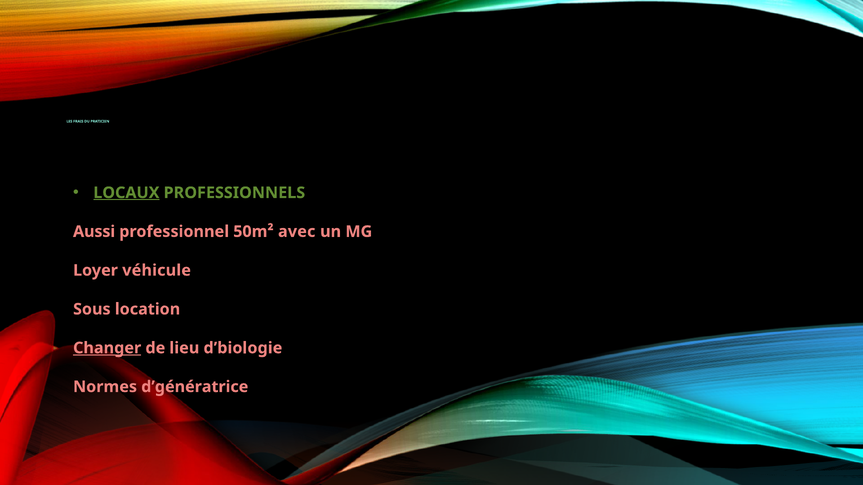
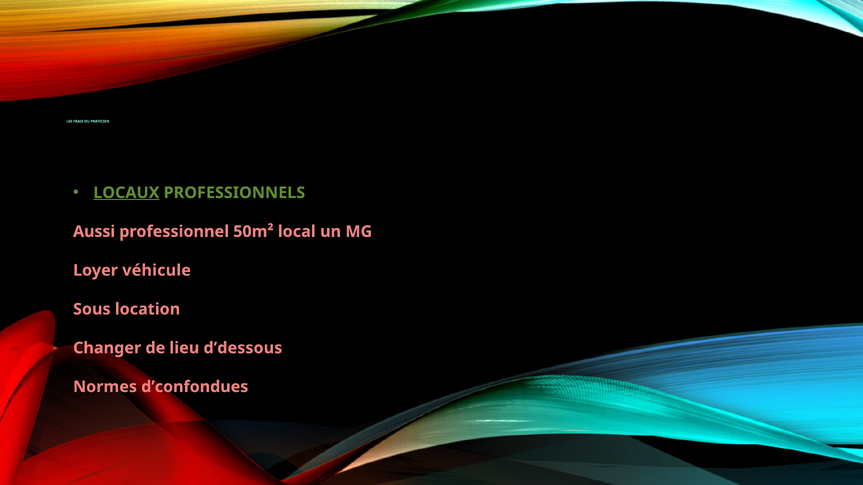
avec: avec -> local
Changer underline: present -> none
d’biologie: d’biologie -> d’dessous
d’génératrice: d’génératrice -> d’confondues
